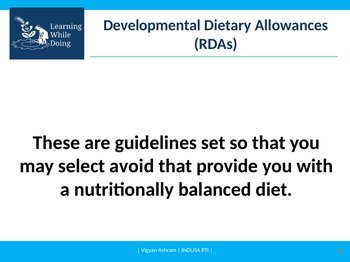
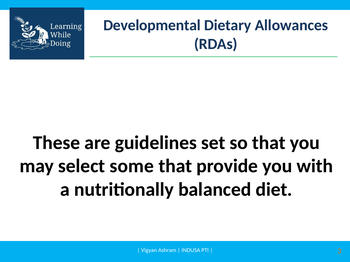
avoid: avoid -> some
